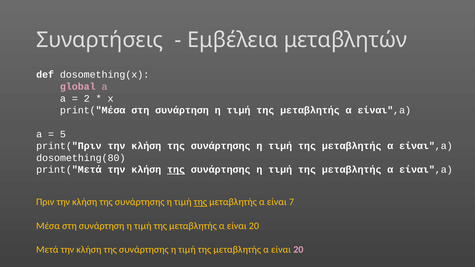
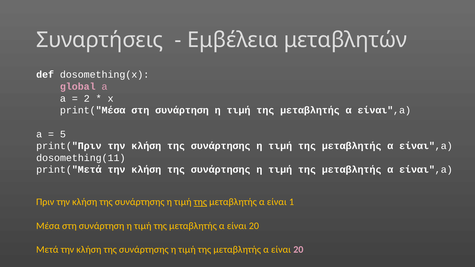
dosomething(80: dosomething(80 -> dosomething(11
της at (176, 170) underline: present -> none
7: 7 -> 1
